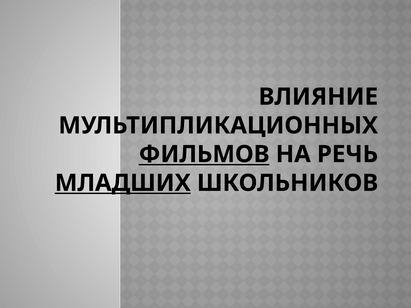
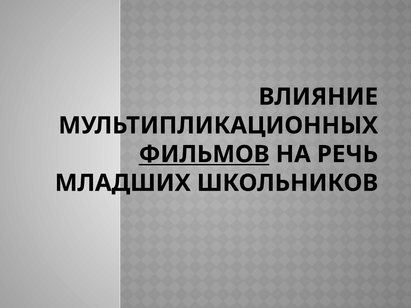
МЛАДШИХ underline: present -> none
